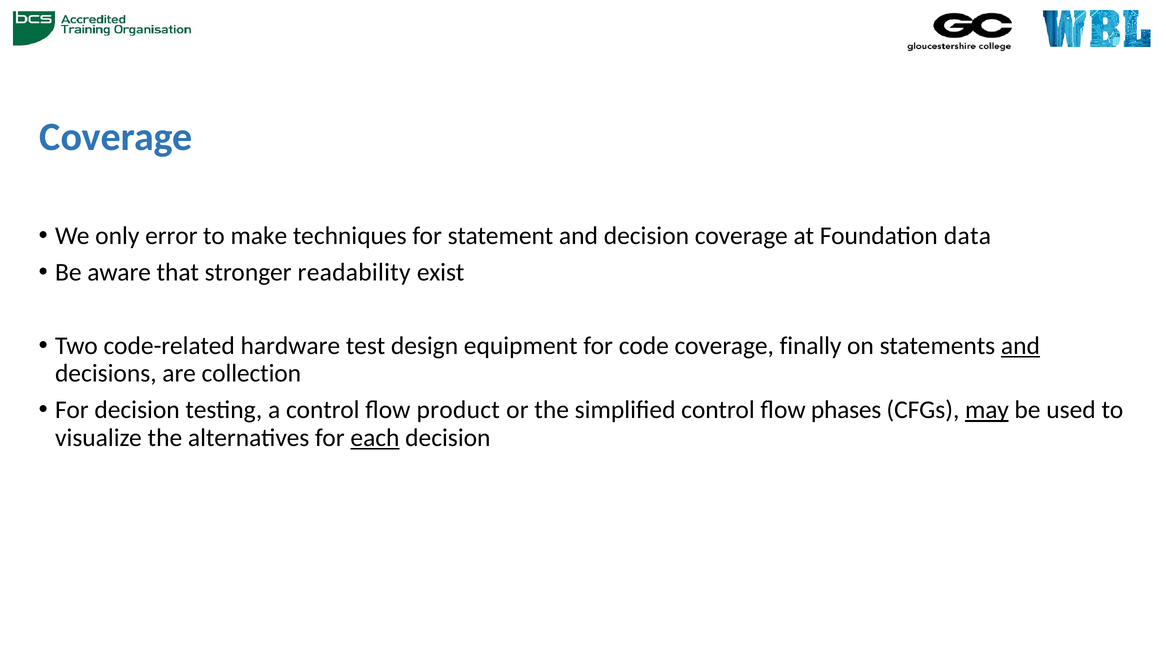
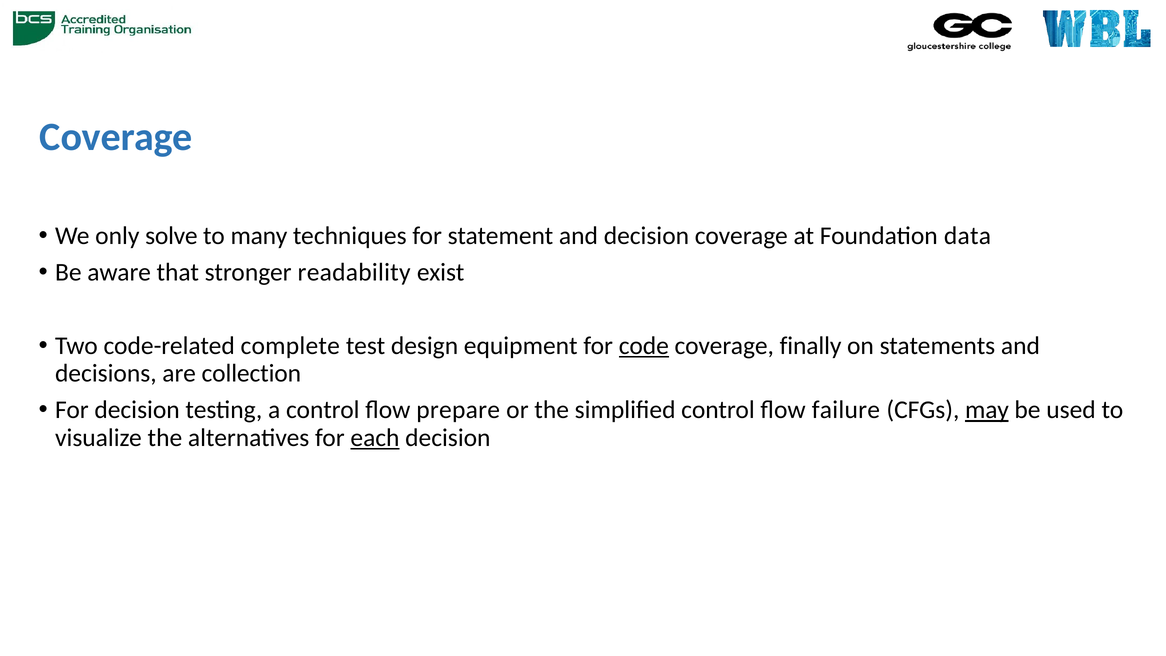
error: error -> solve
make: make -> many
hardware: hardware -> complete
code underline: none -> present
and at (1020, 346) underline: present -> none
product: product -> prepare
phases: phases -> failure
